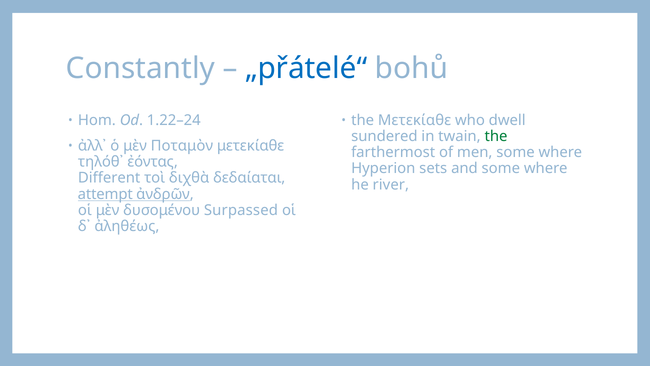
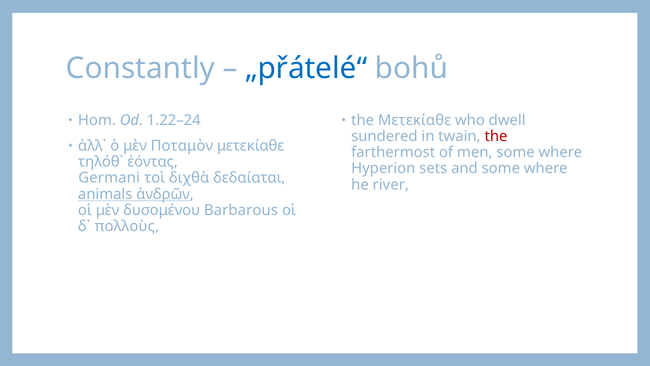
the at (496, 136) colour: green -> red
Different: Different -> Germani
attempt: attempt -> animals
Surpassed: Surpassed -> Barbarous
ἀληθέως: ἀληθέως -> πολλοὺς
